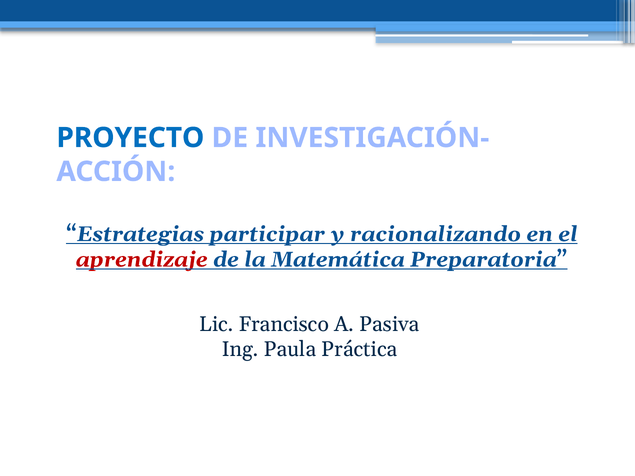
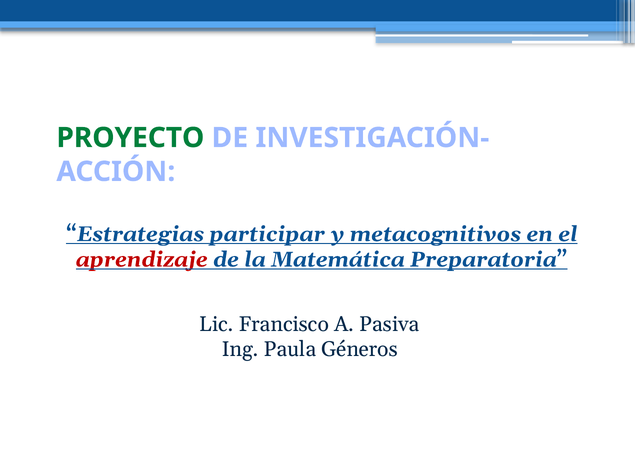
PROYECTO colour: blue -> green
racionalizando: racionalizando -> metacognitivos
Práctica: Práctica -> Géneros
